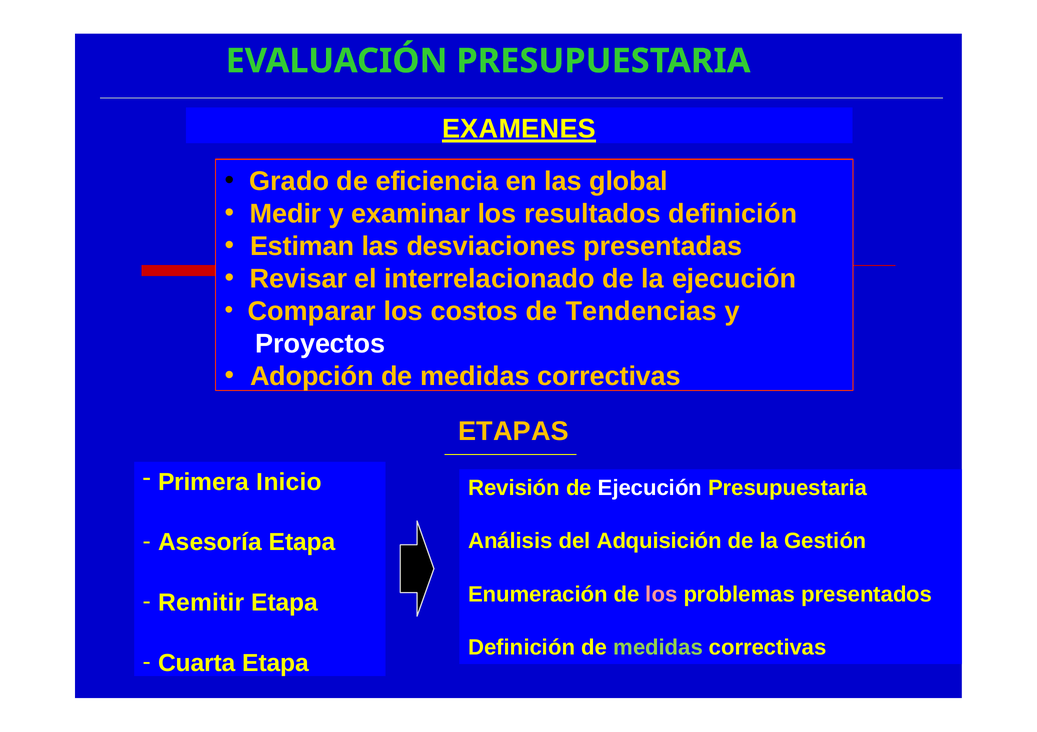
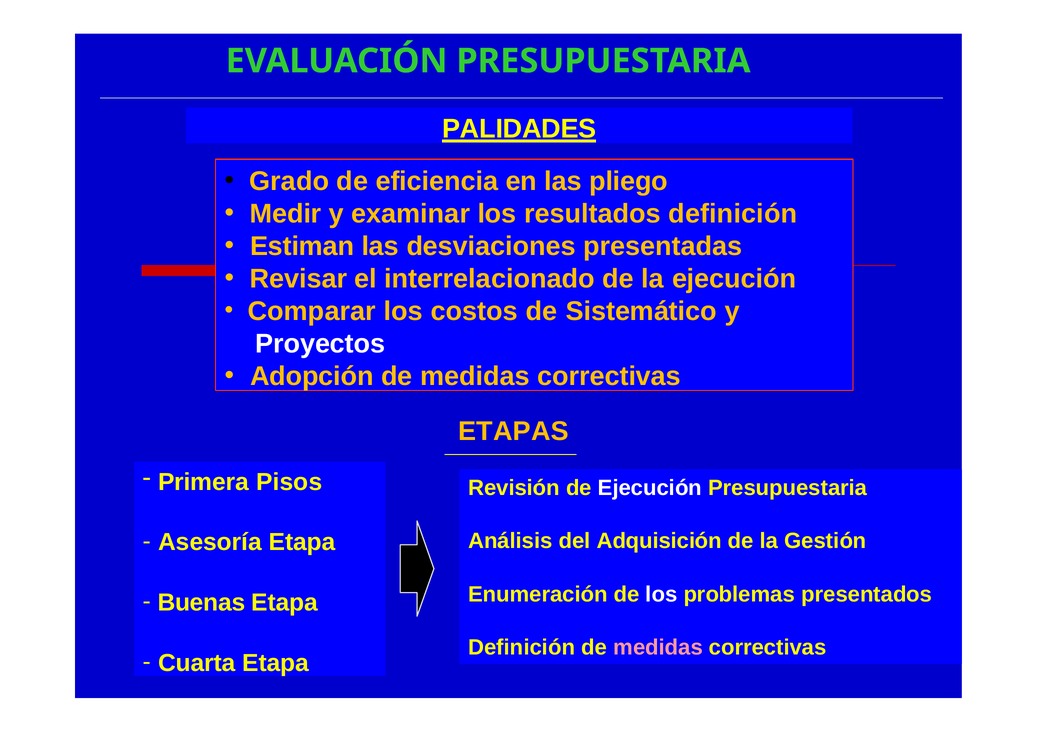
EXAMENES: EXAMENES -> PALIDADES
global: global -> pliego
Tendencias: Tendencias -> Sistemático
Inicio: Inicio -> Pisos
los at (661, 595) colour: pink -> white
Remitir: Remitir -> Buenas
medidas at (658, 648) colour: light green -> pink
